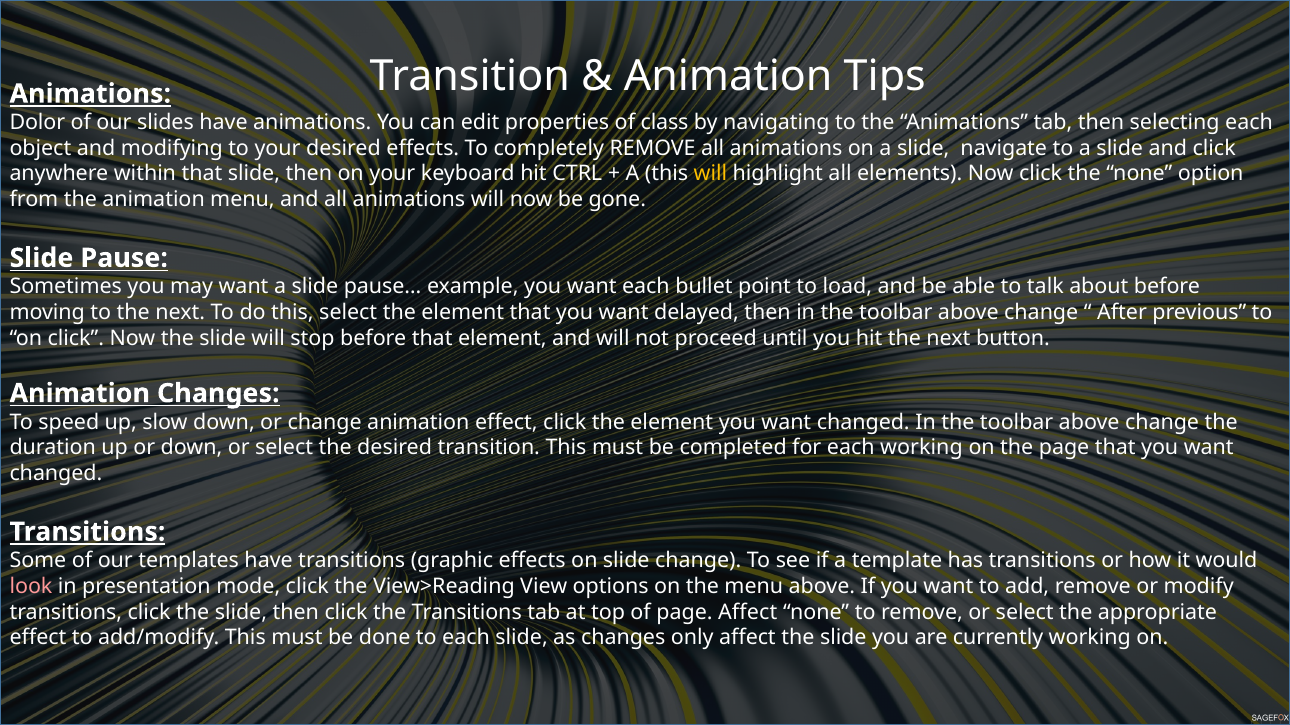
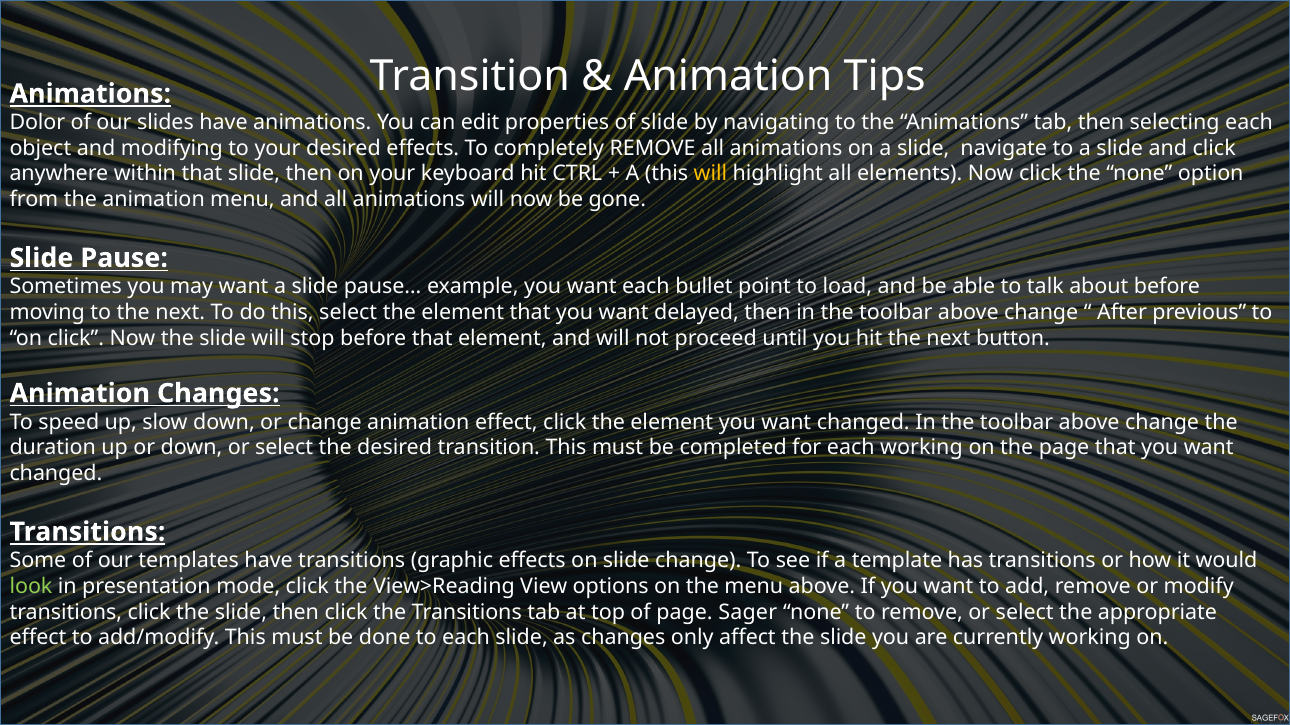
of class: class -> slide
look colour: pink -> light green
page Affect: Affect -> Sager
